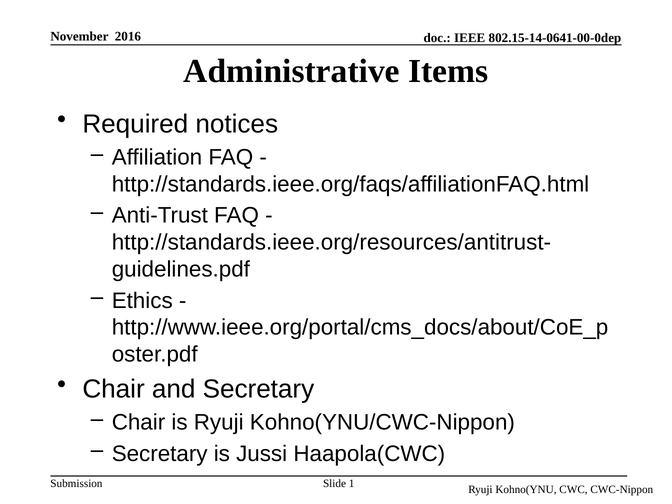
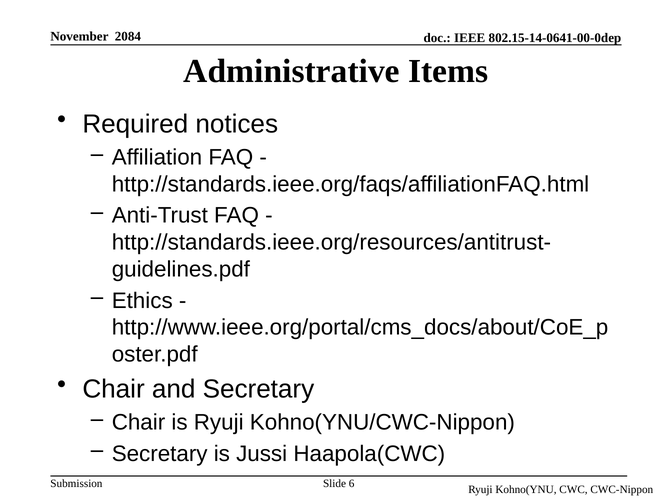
2016: 2016 -> 2084
1: 1 -> 6
